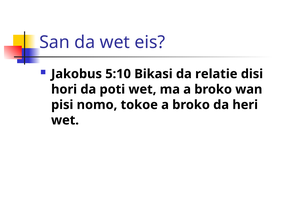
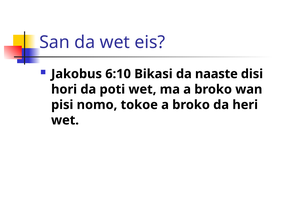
5:10: 5:10 -> 6:10
relatie: relatie -> naaste
